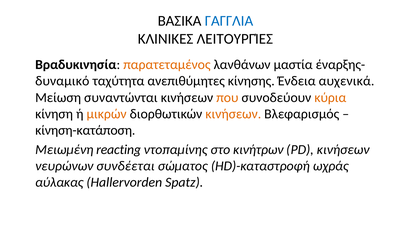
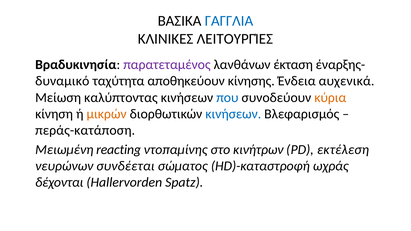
παρατεταμένος colour: orange -> purple
μαστία: μαστία -> έκταση
ανεπιθύμητες: ανεπιθύμητες -> αποθηκεύουν
συναντώνται: συναντώνται -> καλύπτοντας
που colour: orange -> blue
κινήσεων at (233, 114) colour: orange -> blue
κίνηση-κατάποση: κίνηση-κατάποση -> περάς-κατάποση
PD κινήσεων: κινήσεων -> εκτέλεση
αύλακας: αύλακας -> δέχονται
